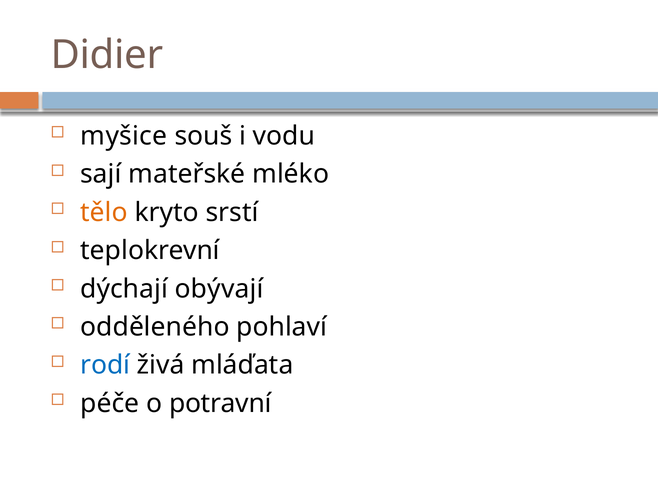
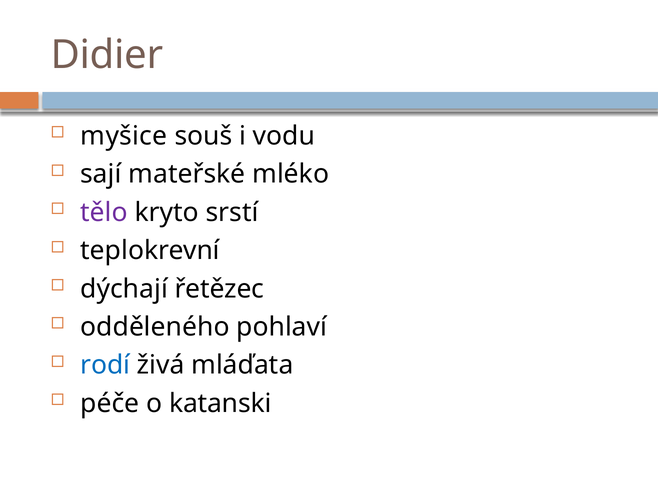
tělo colour: orange -> purple
obývají: obývají -> řetězec
potravní: potravní -> katanski
